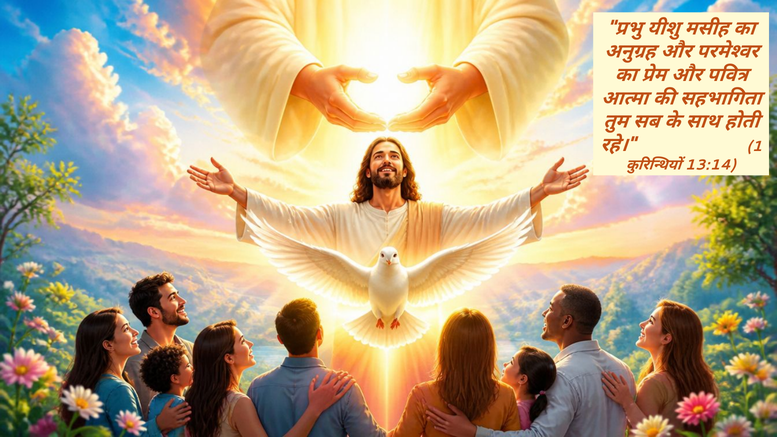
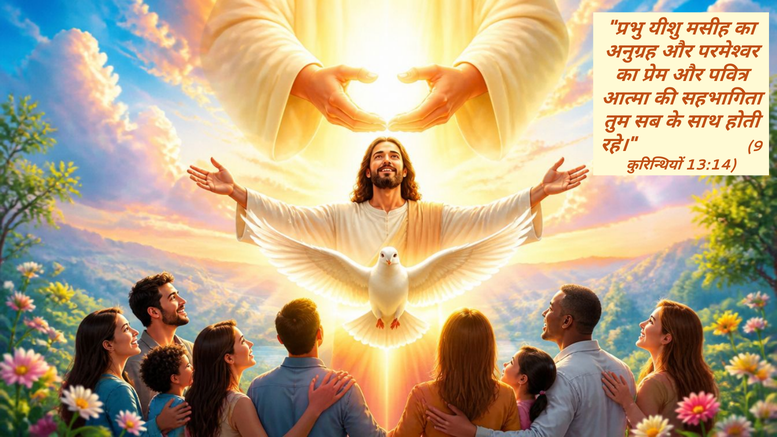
1: 1 -> 9
